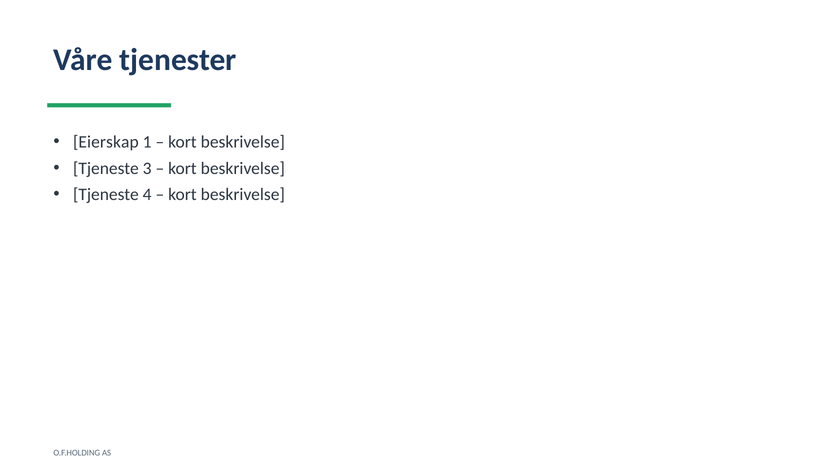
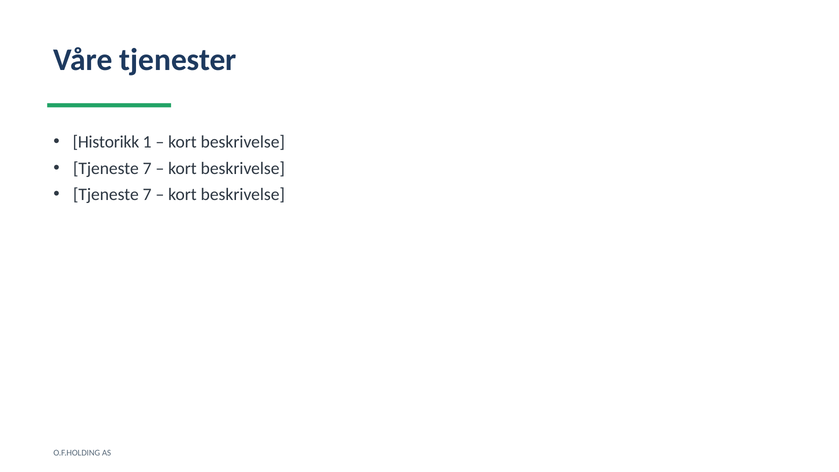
Eierskap: Eierskap -> Historikk
3 at (147, 168): 3 -> 7
4 at (147, 195): 4 -> 7
